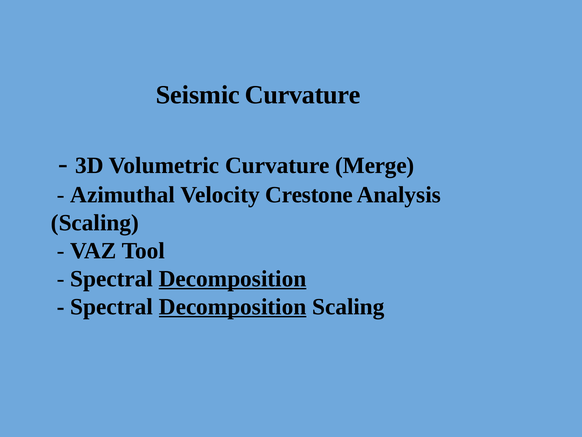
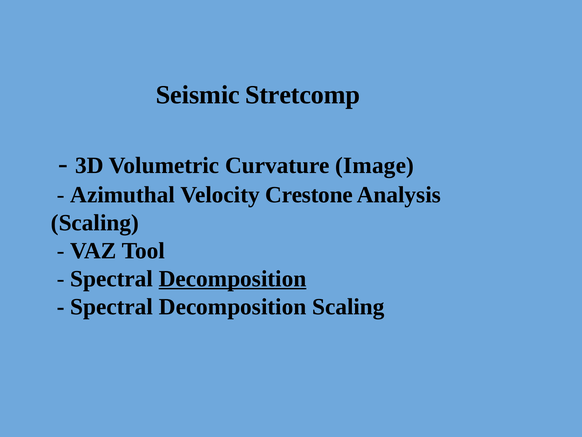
Seismic Curvature: Curvature -> Stretcomp
Merge: Merge -> Image
Decomposition at (233, 306) underline: present -> none
